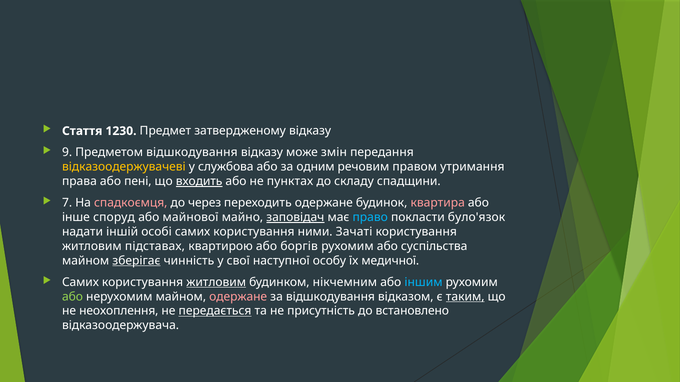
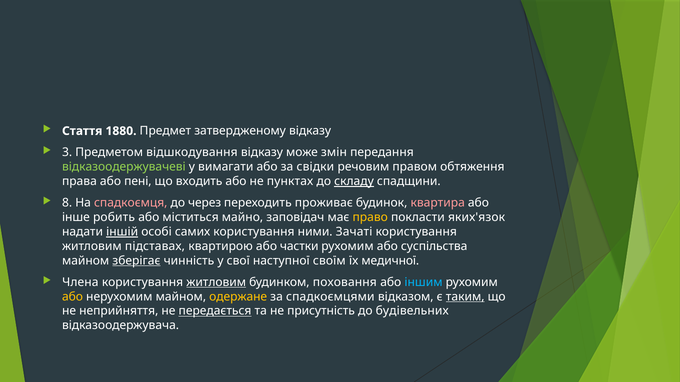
1230: 1230 -> 1880
9: 9 -> 3
відказоодержувачеві colour: yellow -> light green
службова: службова -> вимагати
одним: одним -> свідки
утримання: утримання -> обтяження
входить underline: present -> none
складу underline: none -> present
7: 7 -> 8
переходить одержане: одержане -> проживає
споруд: споруд -> робить
майнової: майнової -> міститься
заповідач underline: present -> none
право colour: light blue -> yellow
було'язок: було'язок -> яких'язок
іншій underline: none -> present
боргів: боргів -> частки
особу: особу -> своїм
Самих at (80, 283): Самих -> Члена
нікчемним: нікчемним -> поховання
або at (73, 297) colour: light green -> yellow
одержане at (238, 297) colour: pink -> yellow
за відшкодування: відшкодування -> спадкоємцями
неохоплення: неохоплення -> неприйняття
встановлено: встановлено -> будівельних
